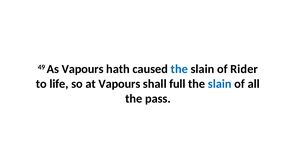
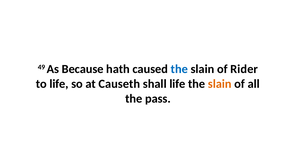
As Vapours: Vapours -> Because
at Vapours: Vapours -> Causeth
shall full: full -> life
slain at (220, 84) colour: blue -> orange
